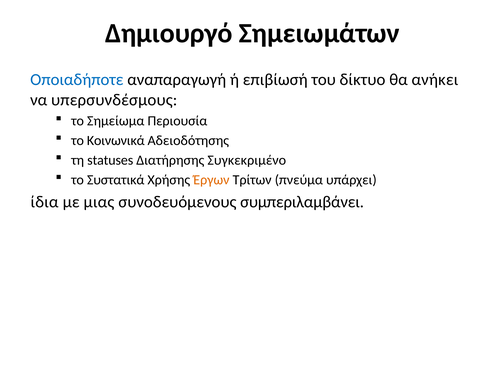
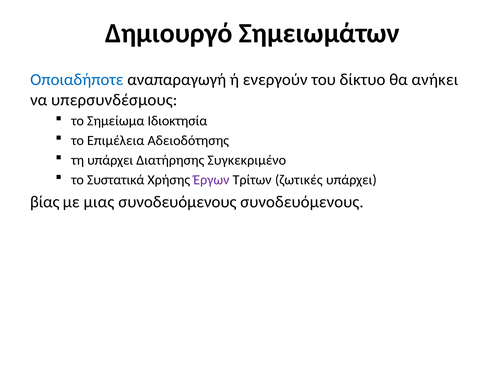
επιβίωσή: επιβίωσή -> ενεργούν
Περιουσία: Περιουσία -> Ιδιοκτησία
Κοινωνικά: Κοινωνικά -> Επιμέλεια
τη statuses: statuses -> υπάρχει
Έργων colour: orange -> purple
πνεύμα: πνεύμα -> ζωτικές
ίδια: ίδια -> βίας
συνοδευόμενους συμπεριλαμβάνει: συμπεριλαμβάνει -> συνοδευόμενους
